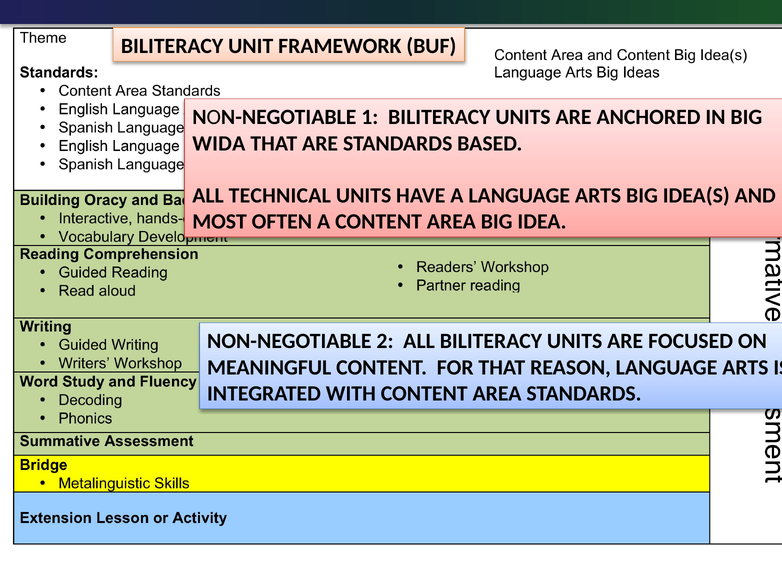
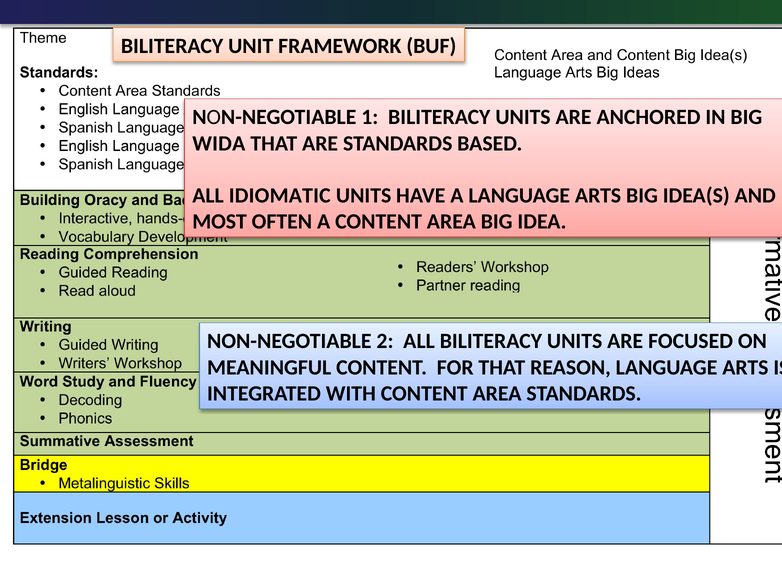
TECHNICAL: TECHNICAL -> IDIOMATIC
